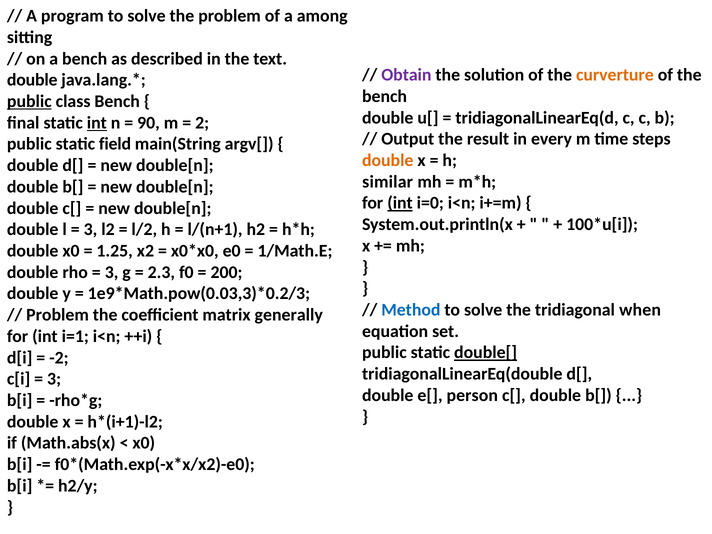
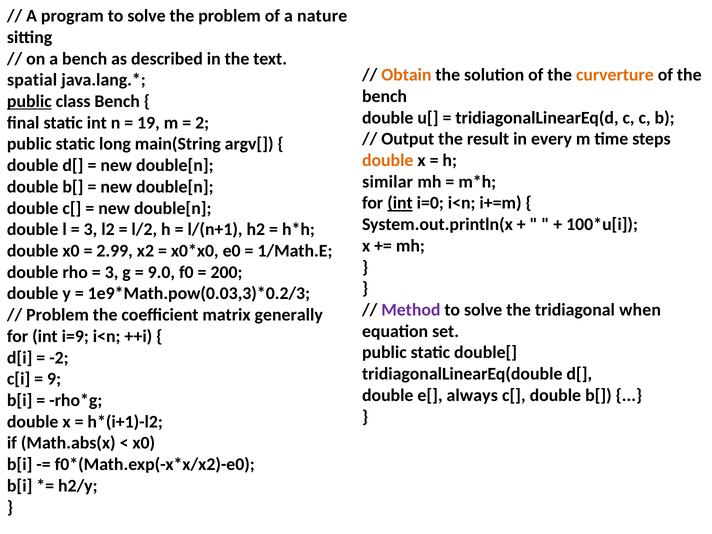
among: among -> nature
Obtain colour: purple -> orange
double at (32, 80): double -> spatial
int at (97, 123) underline: present -> none
90: 90 -> 19
field: field -> long
1.25: 1.25 -> 2.99
2.3: 2.3 -> 9.0
Method colour: blue -> purple
i=1: i=1 -> i=9
double[ underline: present -> none
3 at (54, 379): 3 -> 9
person: person -> always
